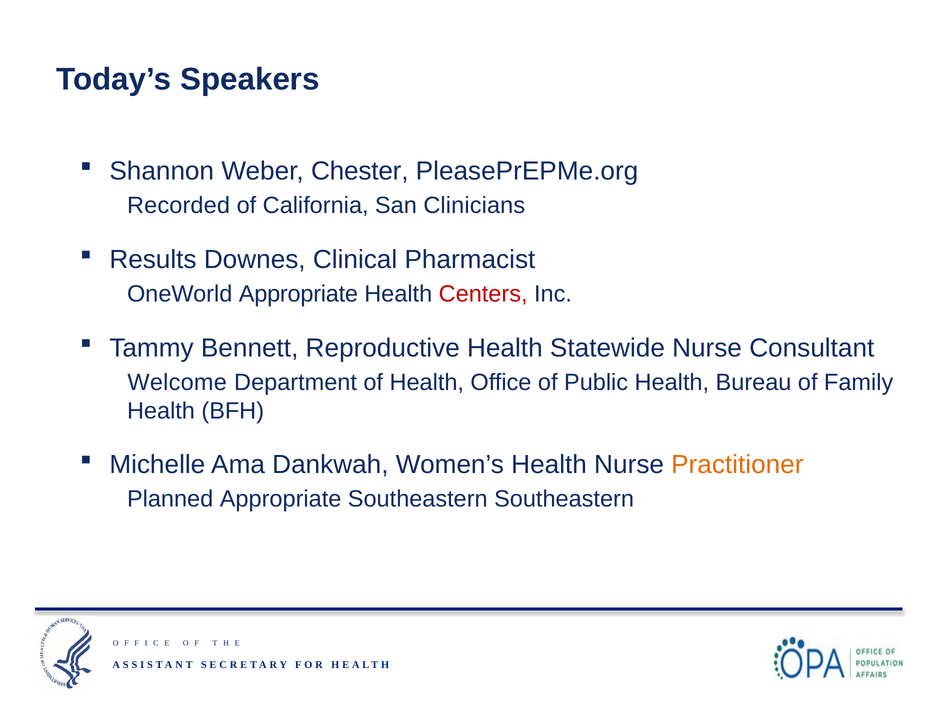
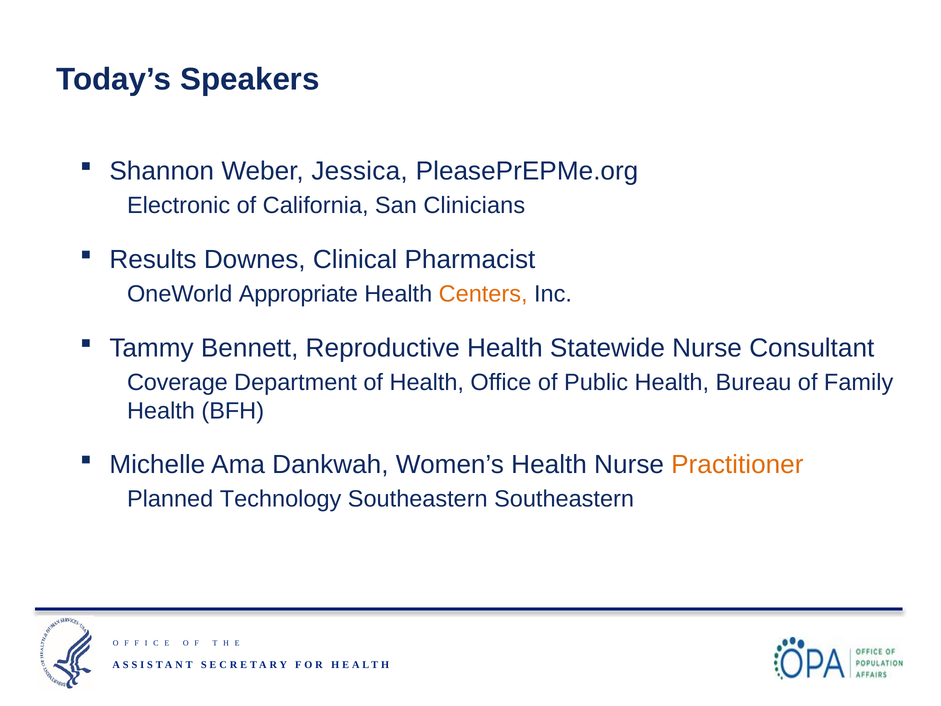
Chester: Chester -> Jessica
Recorded: Recorded -> Electronic
Centers colour: red -> orange
Welcome: Welcome -> Coverage
Planned Appropriate: Appropriate -> Technology
